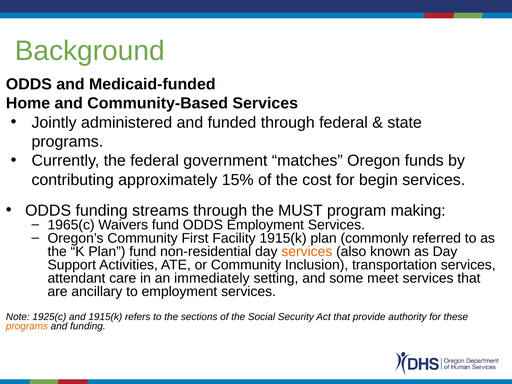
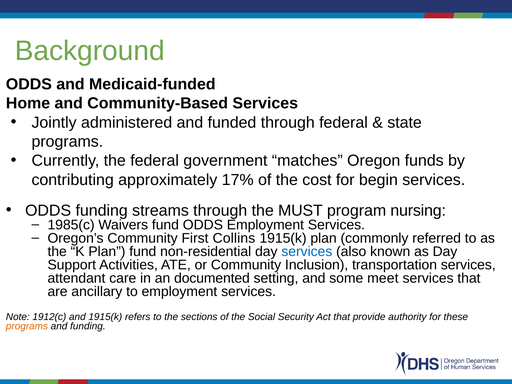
15%: 15% -> 17%
making: making -> nursing
1965(c: 1965(c -> 1985(c
Facility: Facility -> Collins
services at (307, 252) colour: orange -> blue
immediately: immediately -> documented
1925(c: 1925(c -> 1912(c
